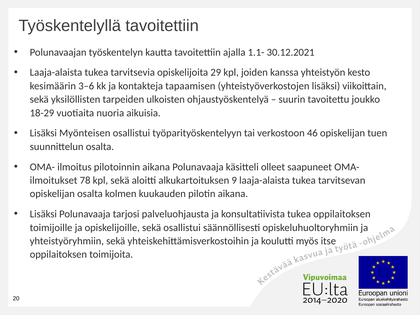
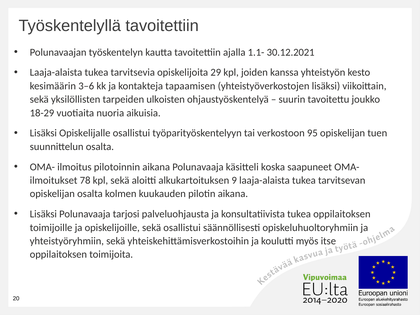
Myönteisen: Myönteisen -> Opiskelijalle
46: 46 -> 95
olleet: olleet -> koska
